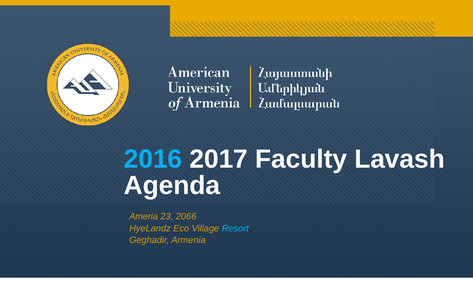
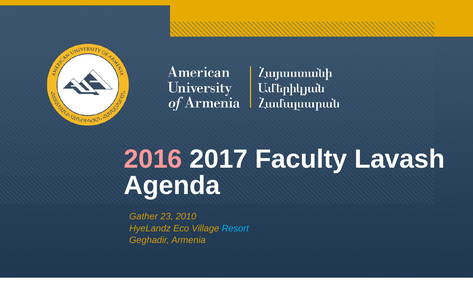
2016 colour: light blue -> pink
Ameria: Ameria -> Gather
2066: 2066 -> 2010
